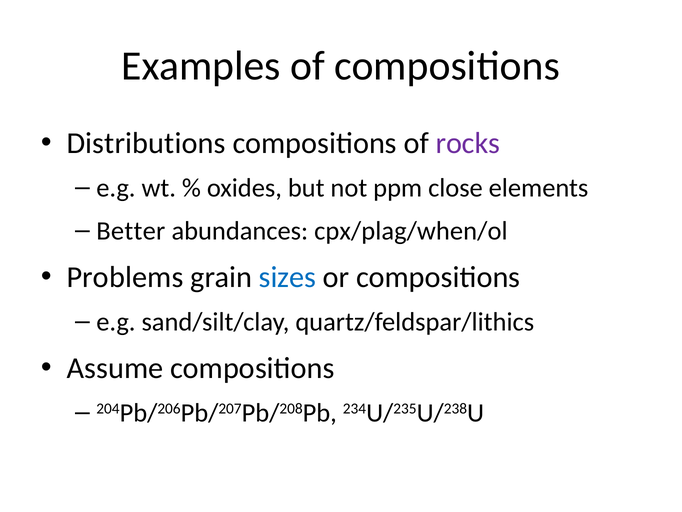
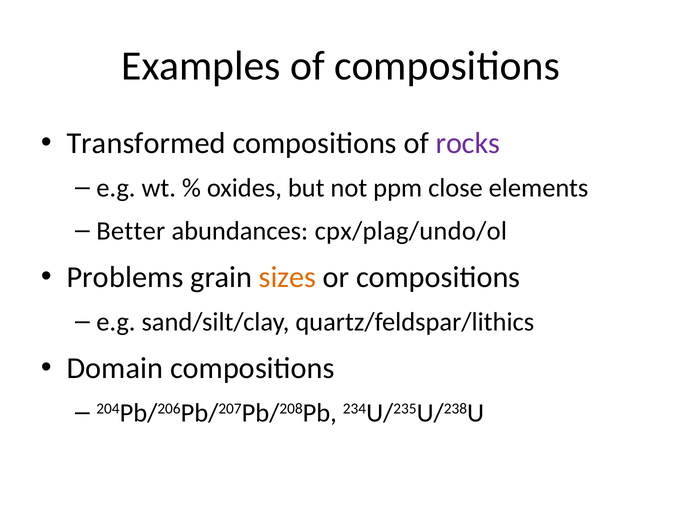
Distributions: Distributions -> Transformed
cpx/plag/when/ol: cpx/plag/when/ol -> cpx/plag/undo/ol
sizes colour: blue -> orange
Assume: Assume -> Domain
